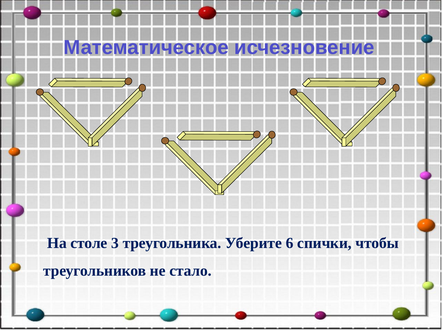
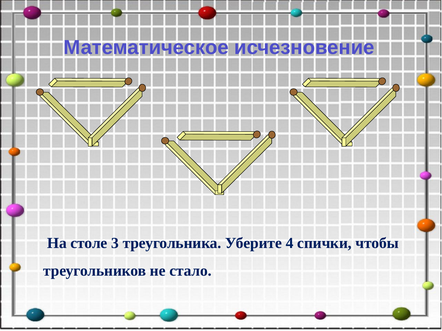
6: 6 -> 4
